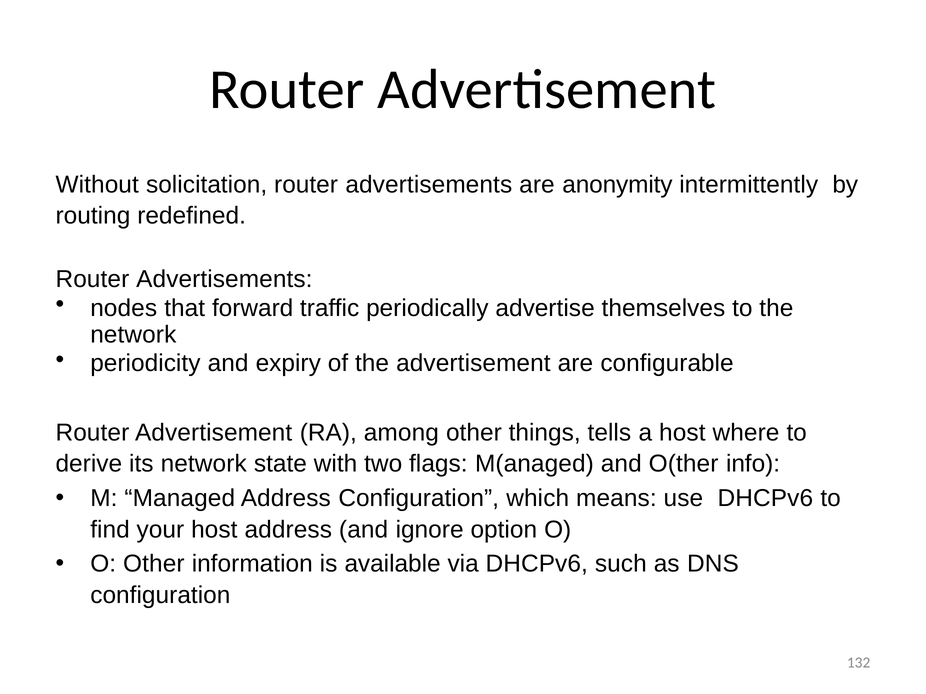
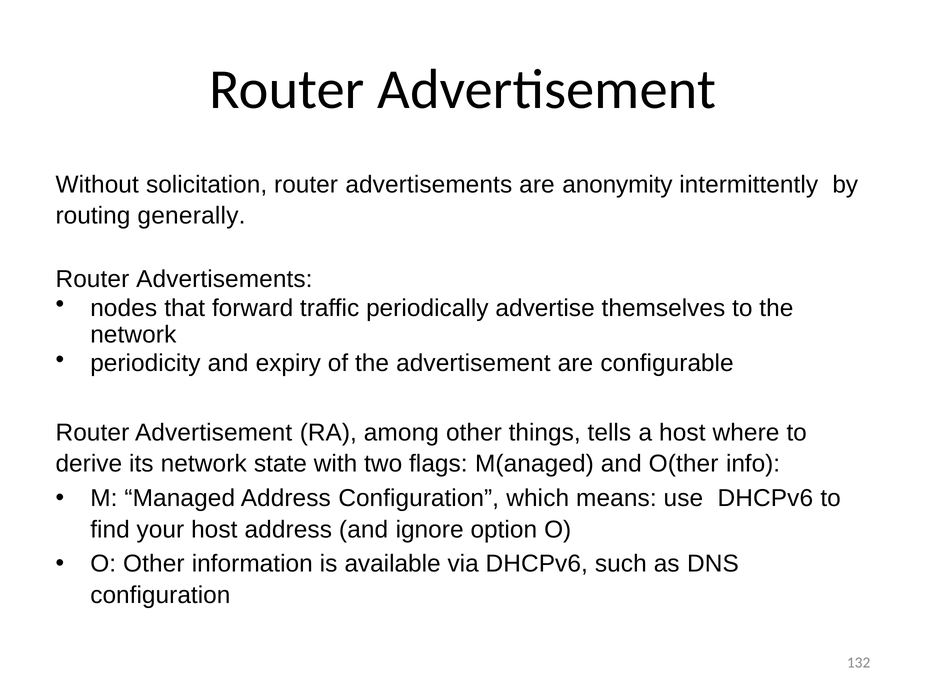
redefined: redefined -> generally
